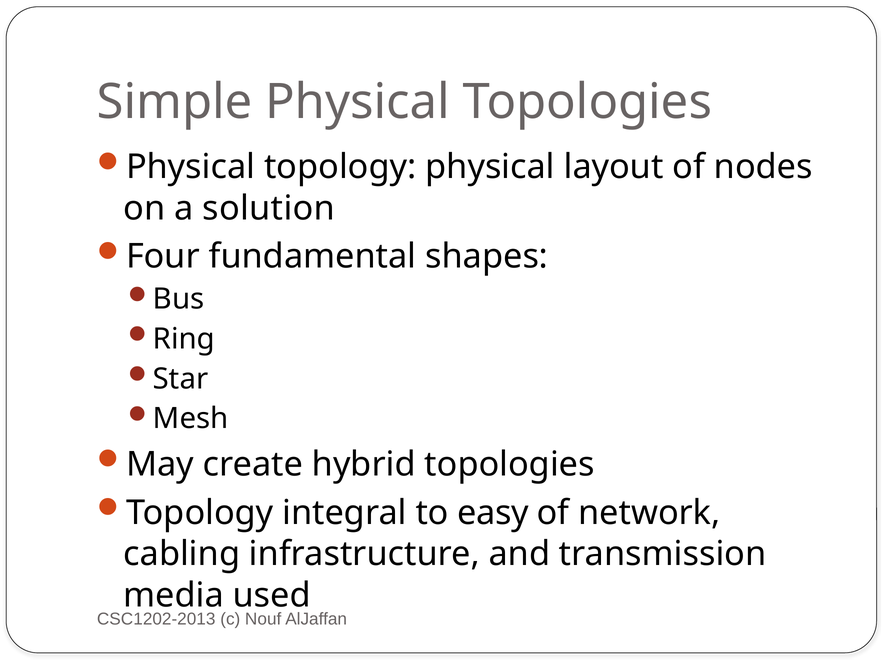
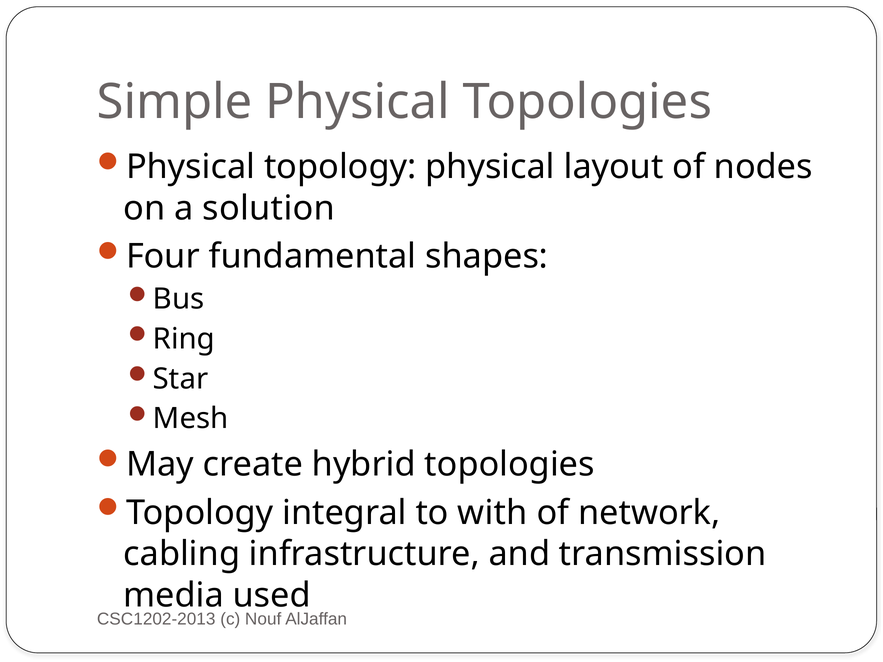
easy: easy -> with
